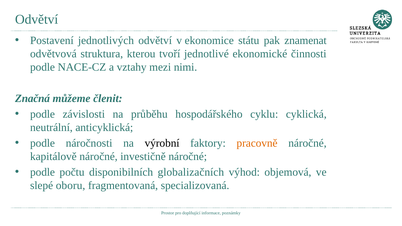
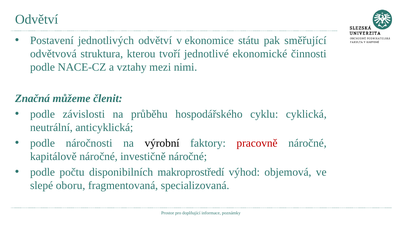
znamenat: znamenat -> směřující
pracovně colour: orange -> red
globalizačních: globalizačních -> makroprostředí
